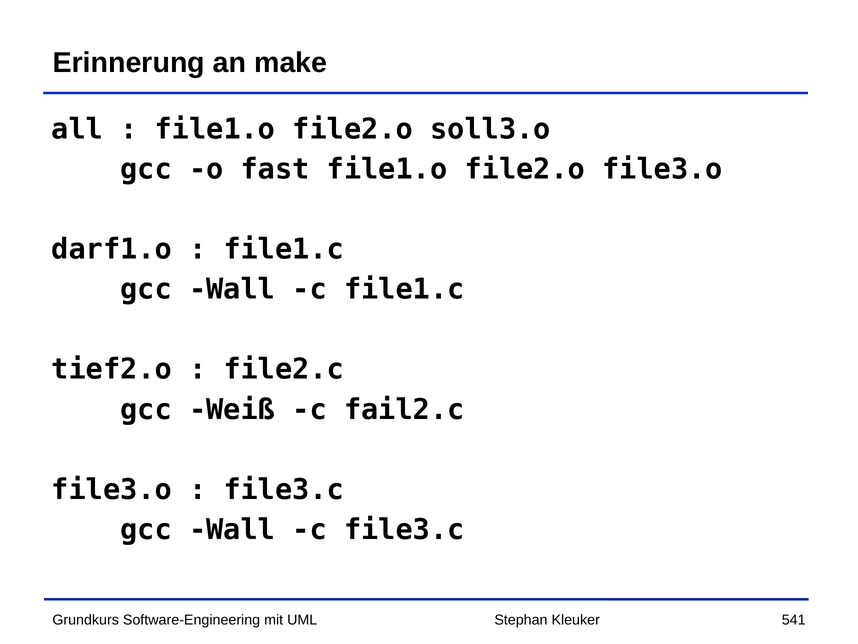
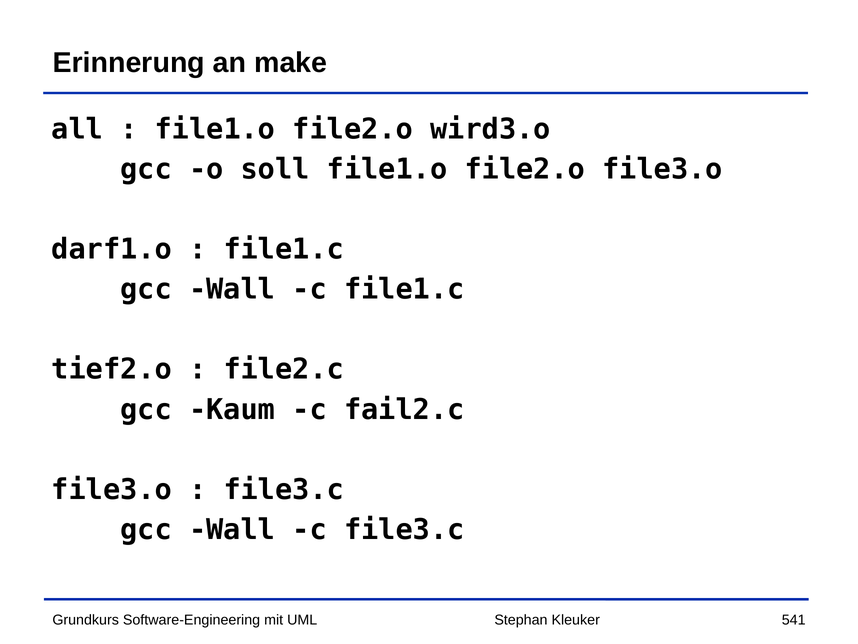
soll3.o: soll3.o -> wird3.o
fast: fast -> soll
Weiß: Weiß -> Kaum
